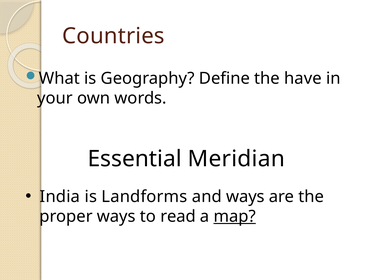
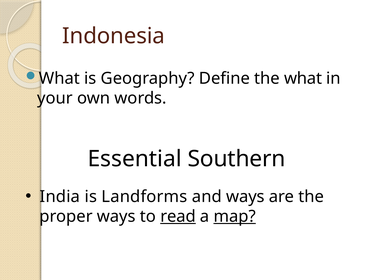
Countries: Countries -> Indonesia
the have: have -> what
Meridian: Meridian -> Southern
read underline: none -> present
